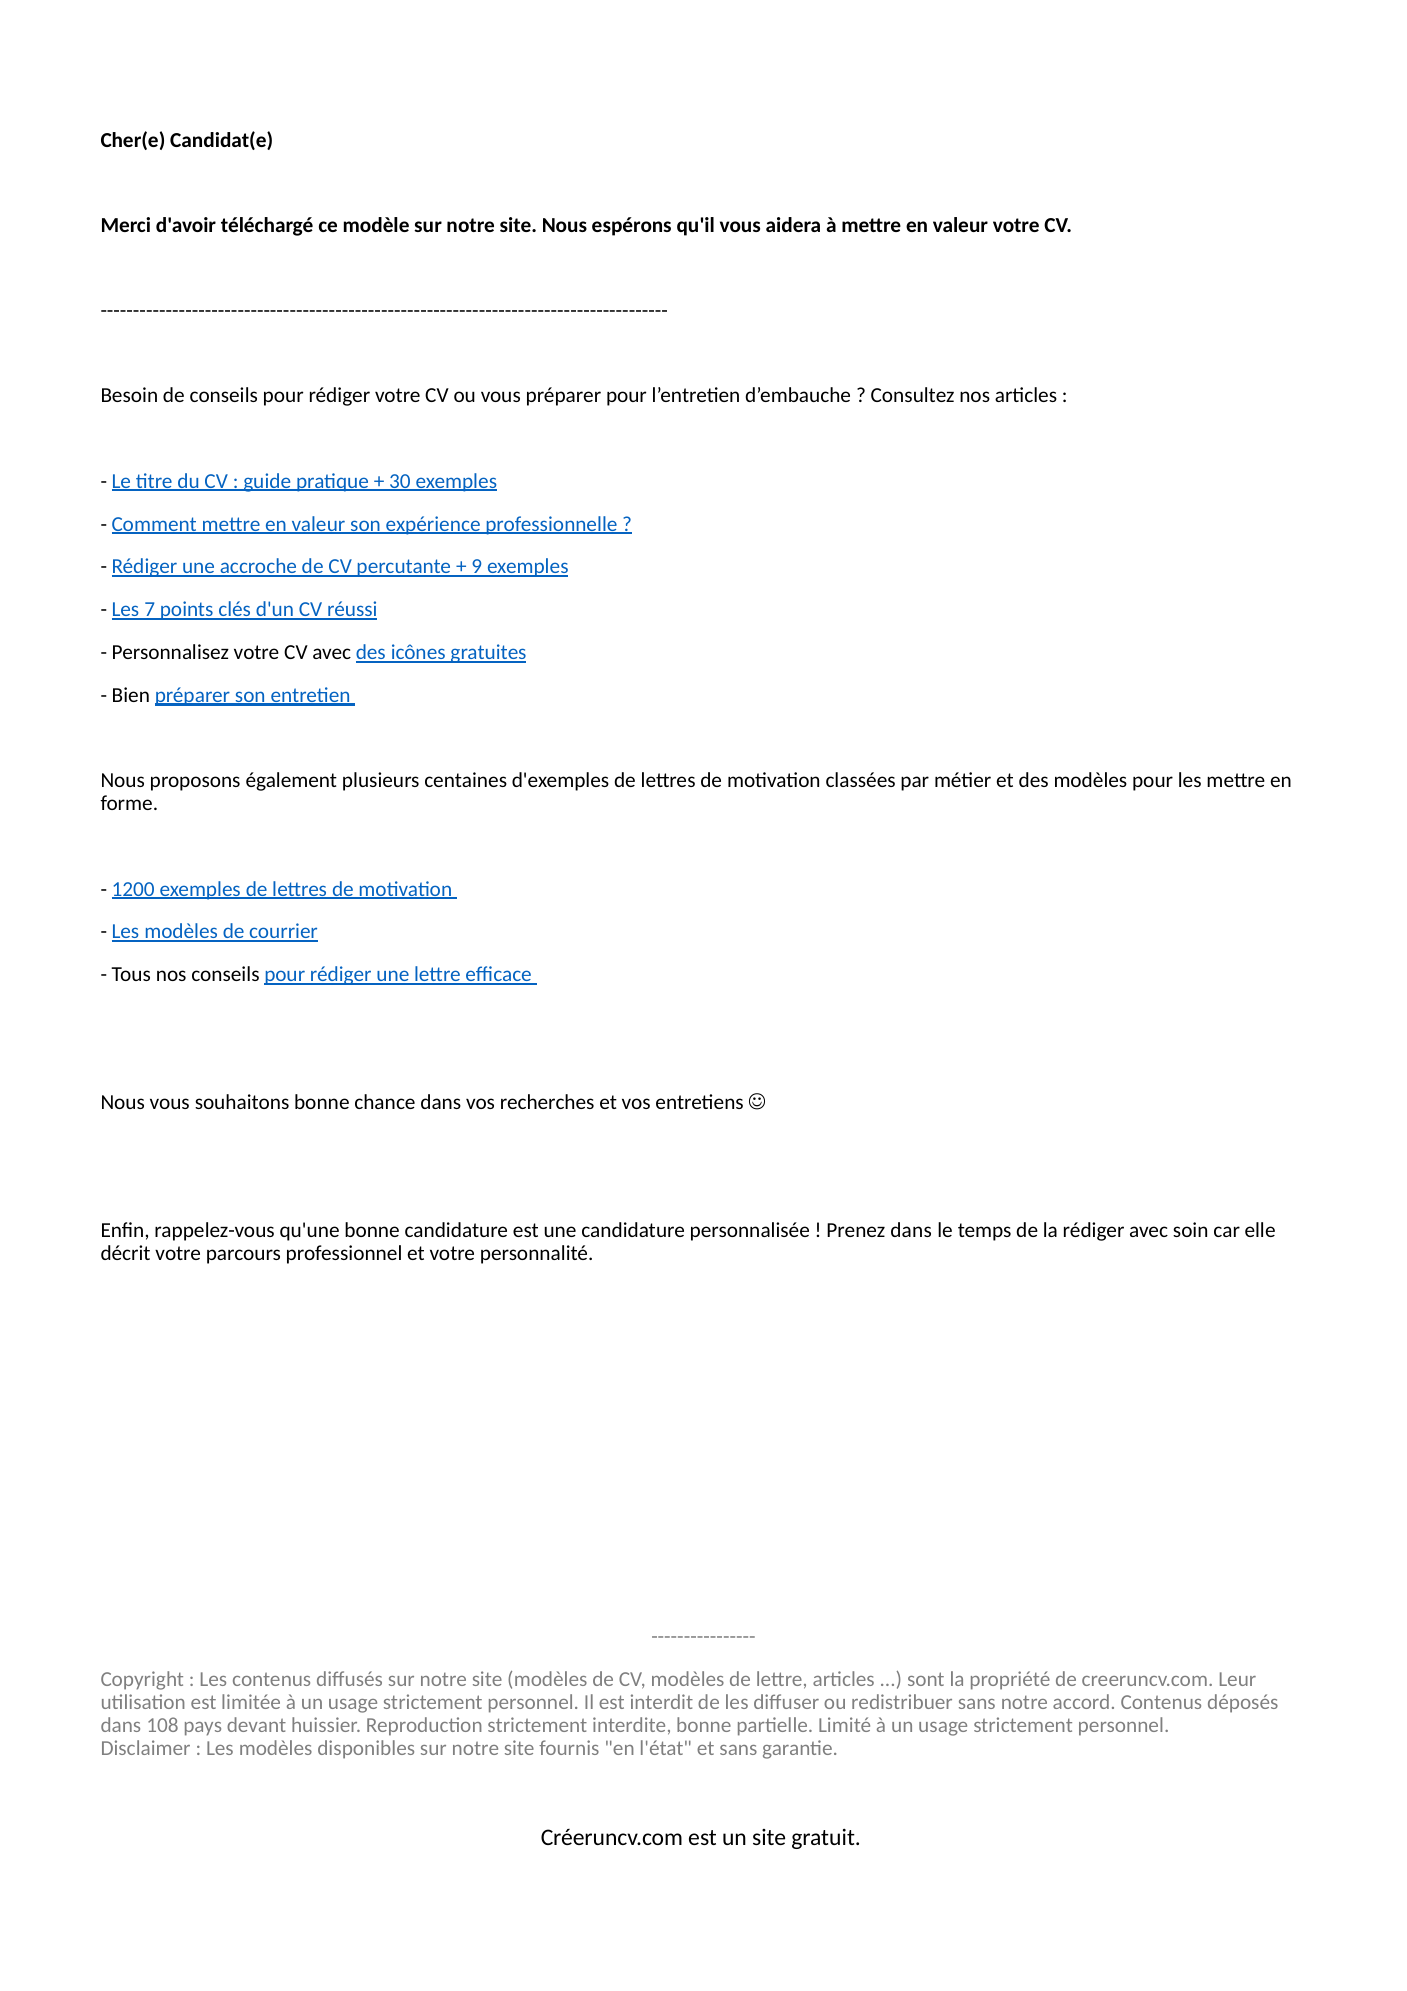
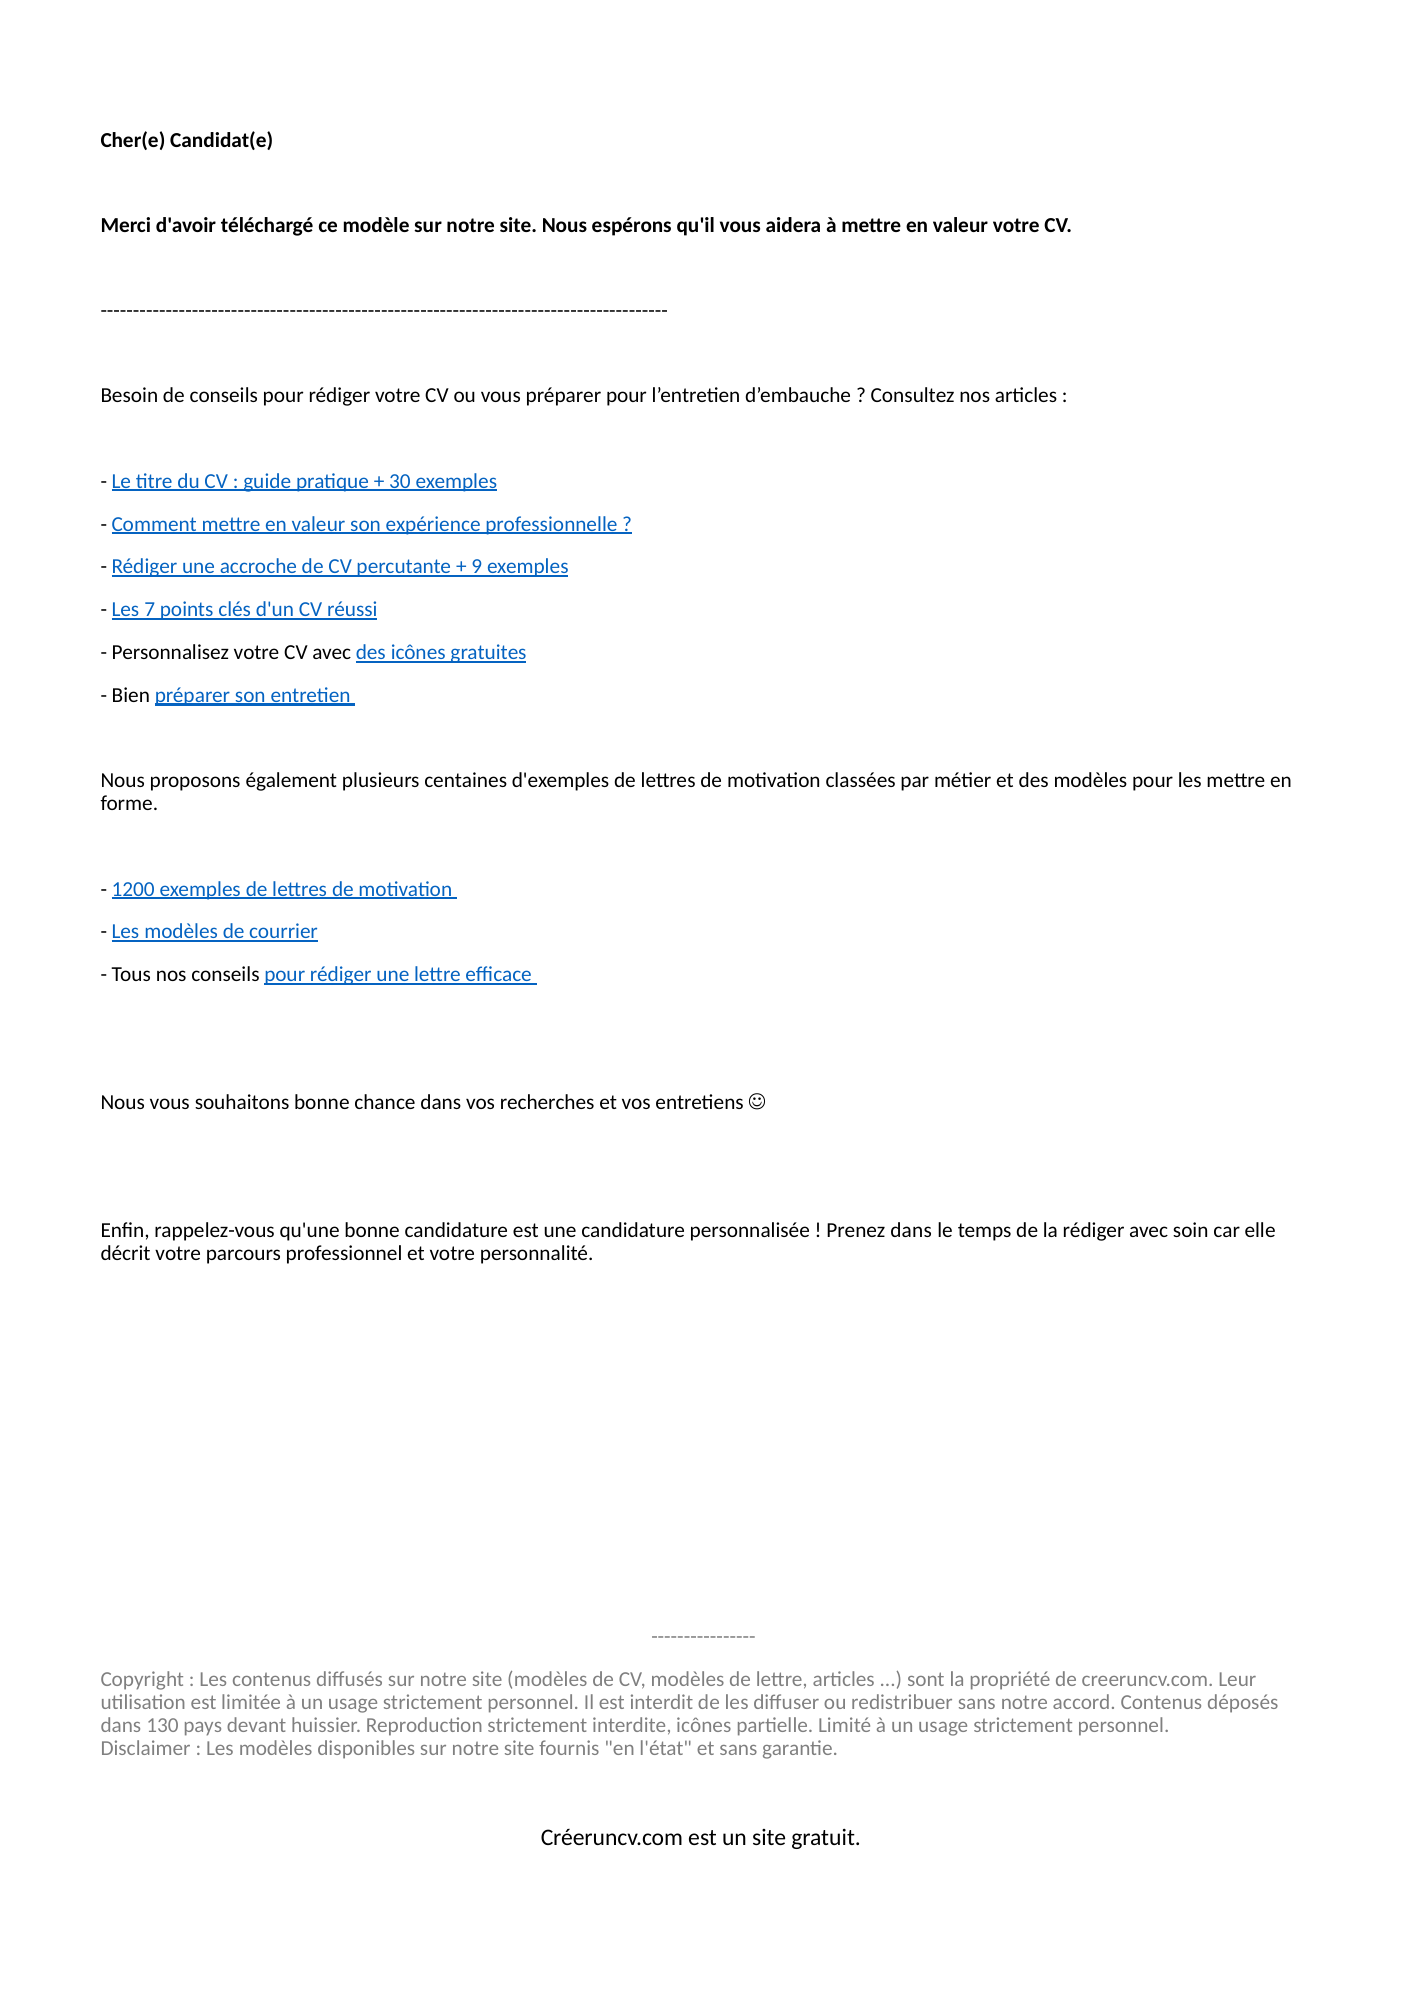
108: 108 -> 130
interdite bonne: bonne -> icônes
